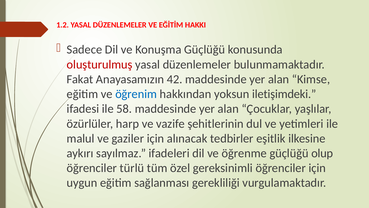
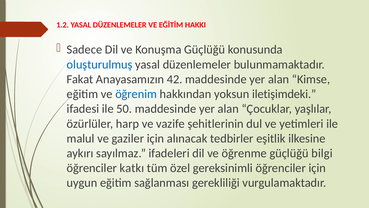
oluşturulmuş colour: red -> blue
58: 58 -> 50
olup: olup -> bilgi
türlü: türlü -> katkı
